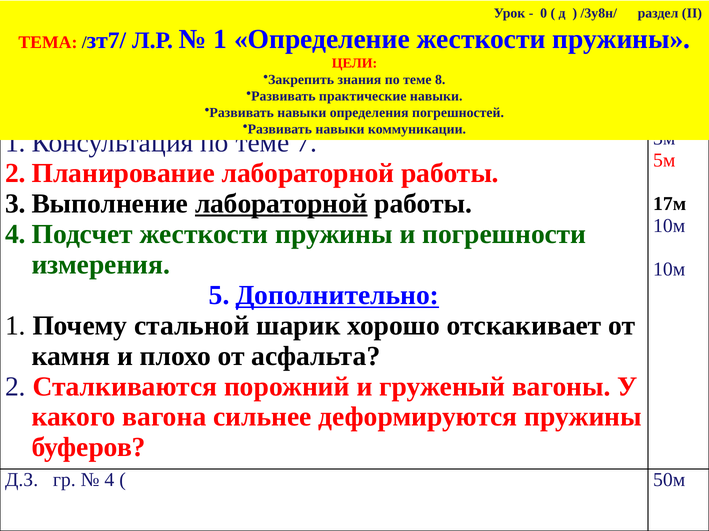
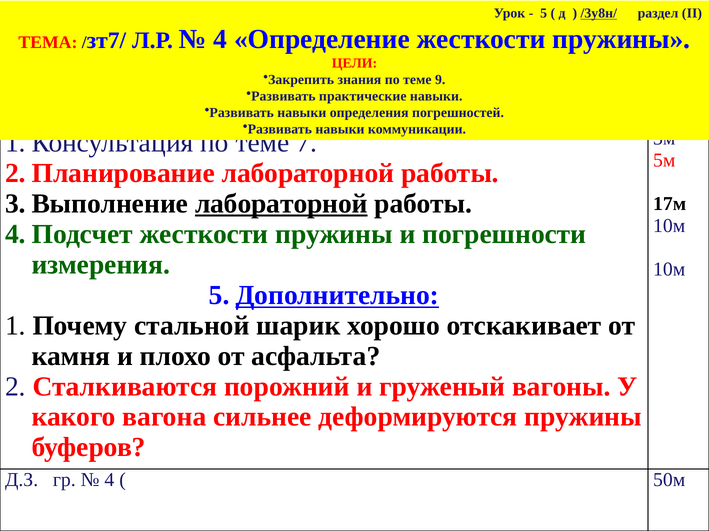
0: 0 -> 5
/3у8н/ underline: none -> present
1 at (220, 39): 1 -> 4
8: 8 -> 9
